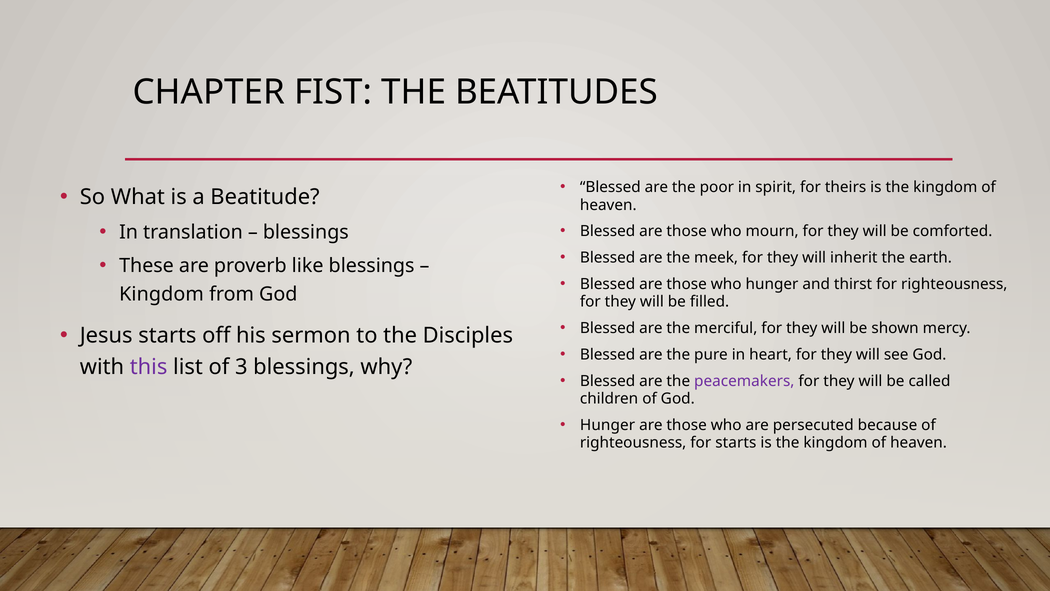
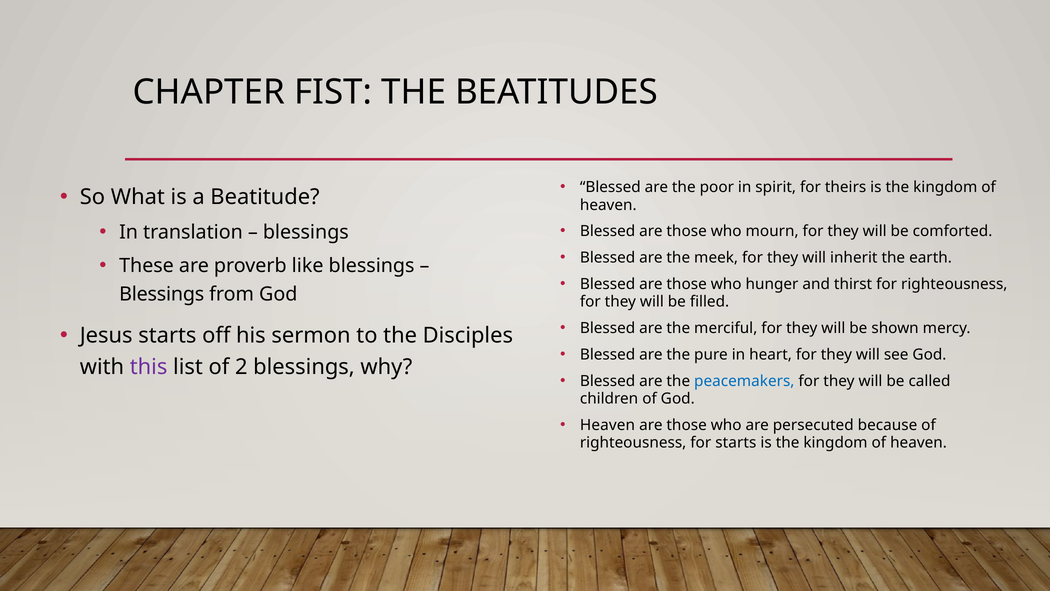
Kingdom at (162, 294): Kingdom -> Blessings
3: 3 -> 2
peacemakers colour: purple -> blue
Hunger at (608, 425): Hunger -> Heaven
